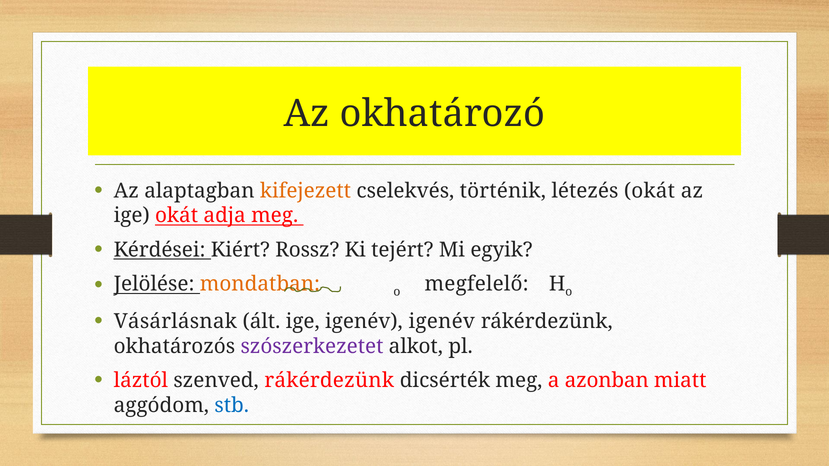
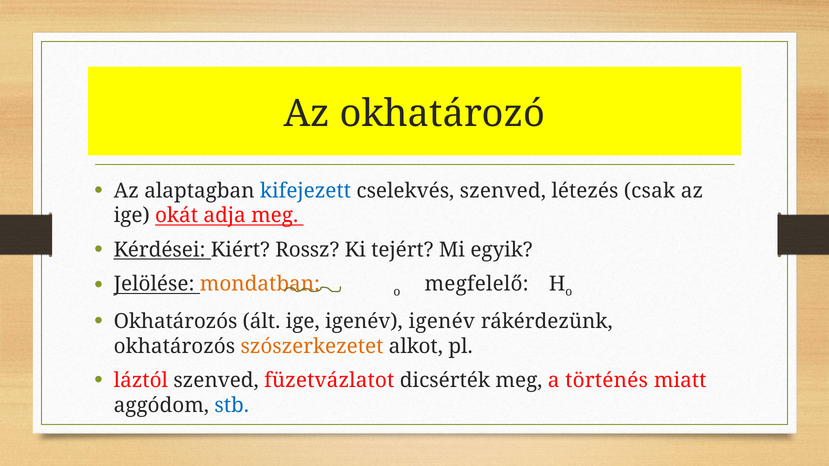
kifejezett colour: orange -> blue
cselekvés történik: történik -> szenved
létezés okát: okát -> csak
Vásárlásnak at (175, 322): Vásárlásnak -> Okhatározós
szószerkezetet colour: purple -> orange
szenved rákérdezünk: rákérdezünk -> füzetvázlatot
azonban: azonban -> történés
